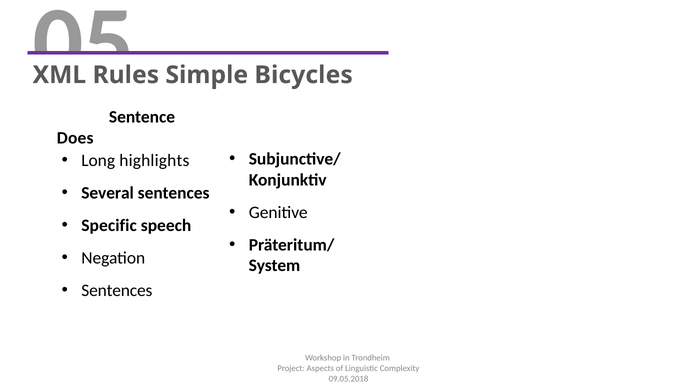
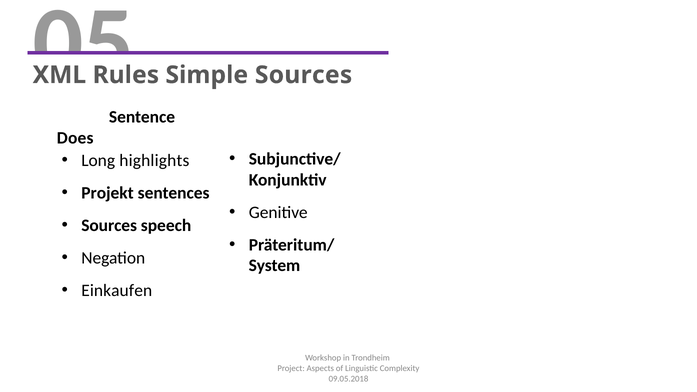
Simple Bicycles: Bicycles -> Sources
Several: Several -> Projekt
Specific at (109, 226): Specific -> Sources
Sentences at (117, 291): Sentences -> Einkaufen
